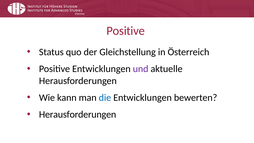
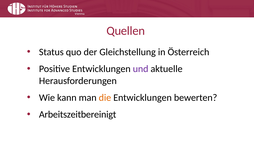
Positive at (126, 31): Positive -> Quellen
die colour: blue -> orange
Herausforderungen at (78, 114): Herausforderungen -> Arbeitszeitbereinigt
